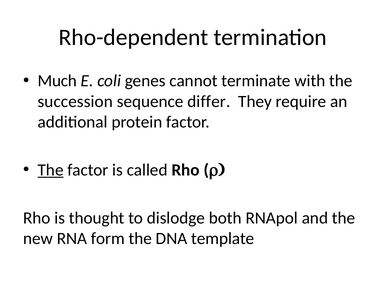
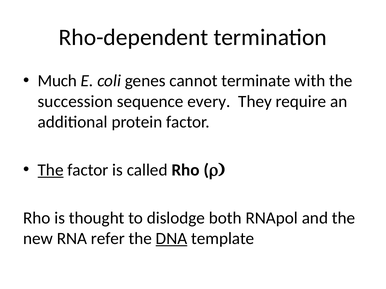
differ: differ -> every
form: form -> refer
DNA underline: none -> present
